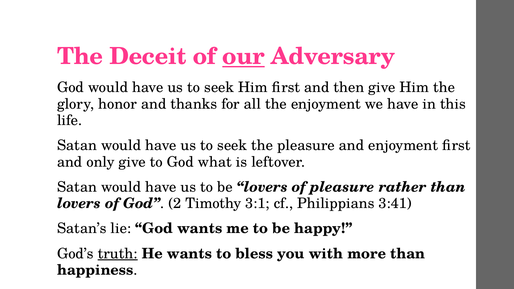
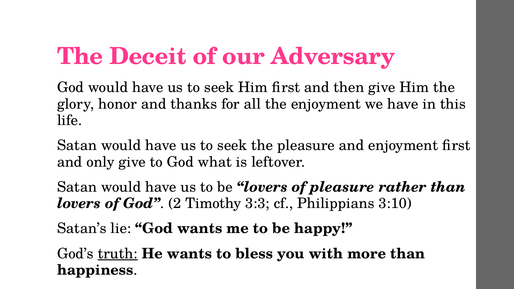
our underline: present -> none
3:1: 3:1 -> 3:3
3:41: 3:41 -> 3:10
